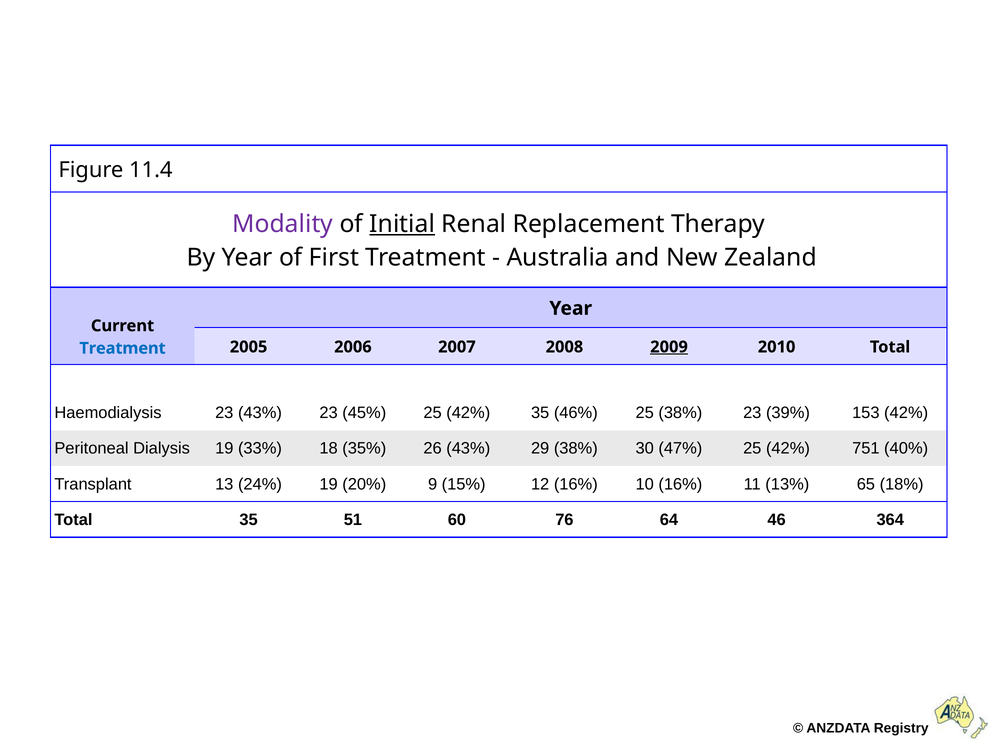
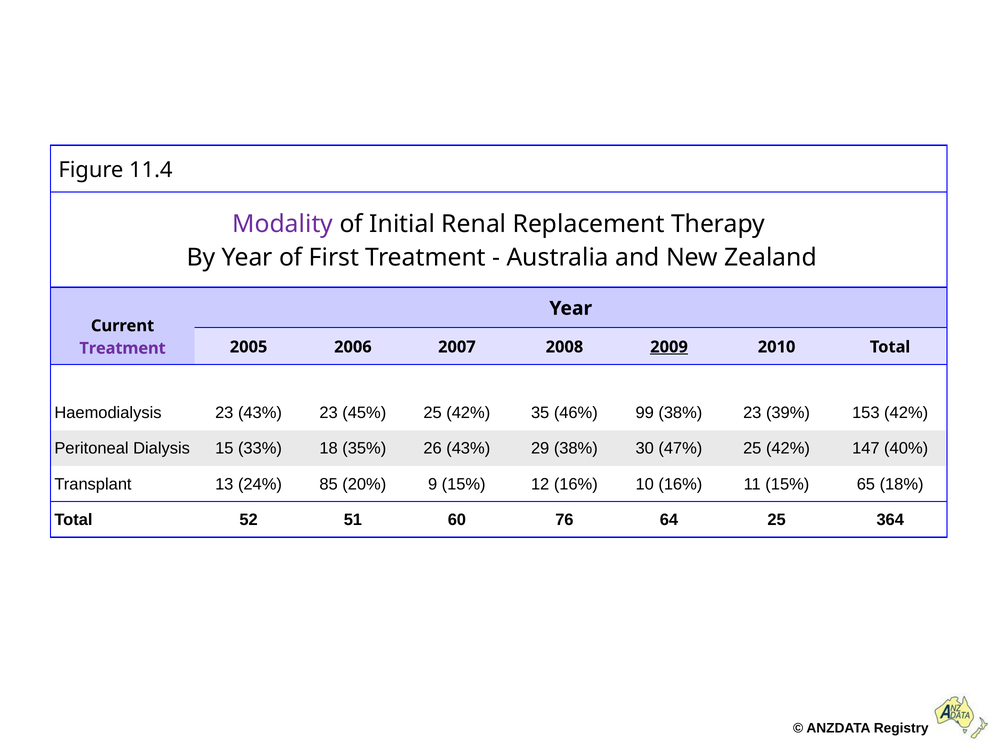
Initial underline: present -> none
Treatment at (123, 348) colour: blue -> purple
46% 25: 25 -> 99
Dialysis 19: 19 -> 15
751: 751 -> 147
24% 19: 19 -> 85
11 13%: 13% -> 15%
Total 35: 35 -> 52
64 46: 46 -> 25
